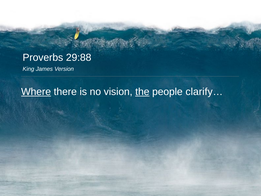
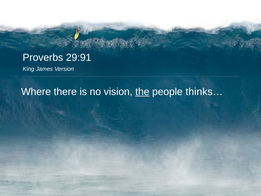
29:88: 29:88 -> 29:91
Where underline: present -> none
clarify…: clarify… -> thinks…
